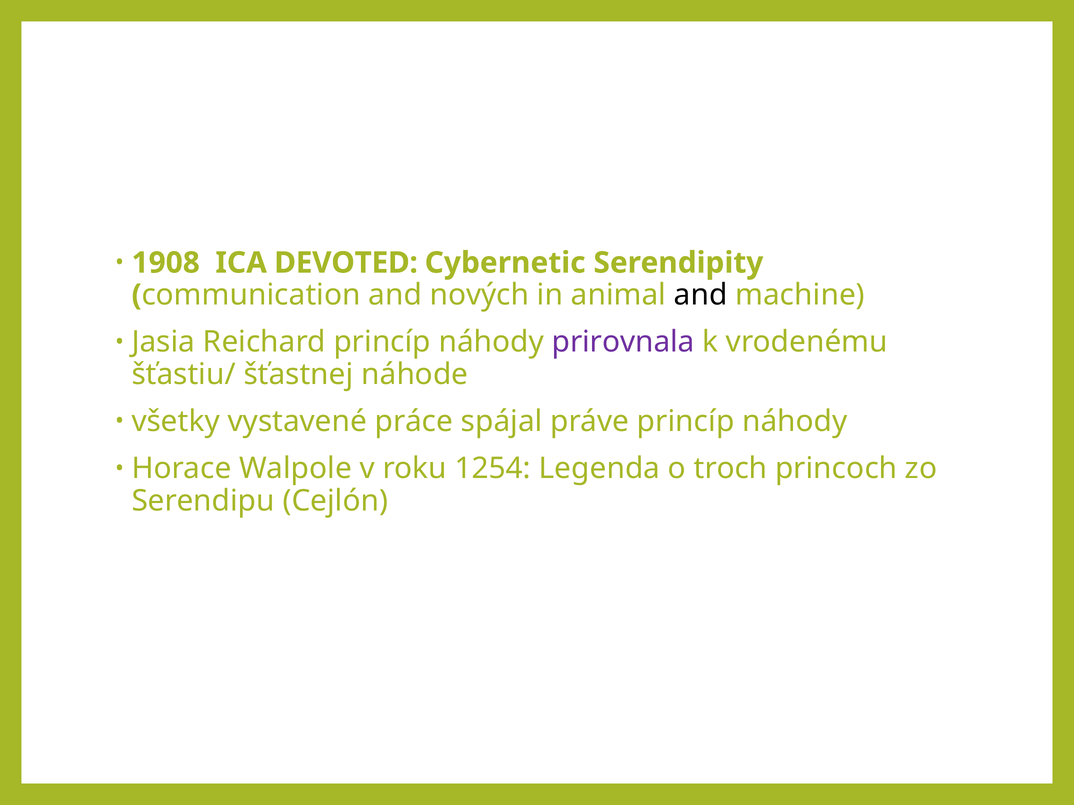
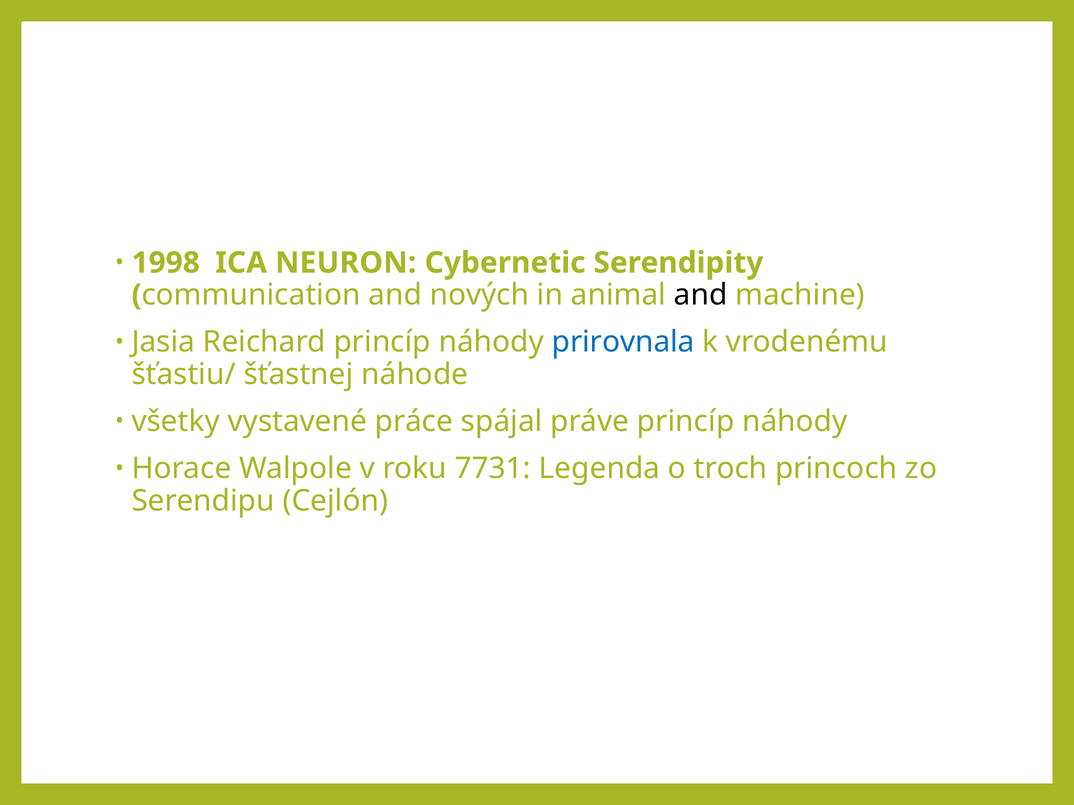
1908: 1908 -> 1998
DEVOTED: DEVOTED -> NEURON
prirovnala colour: purple -> blue
1254: 1254 -> 7731
